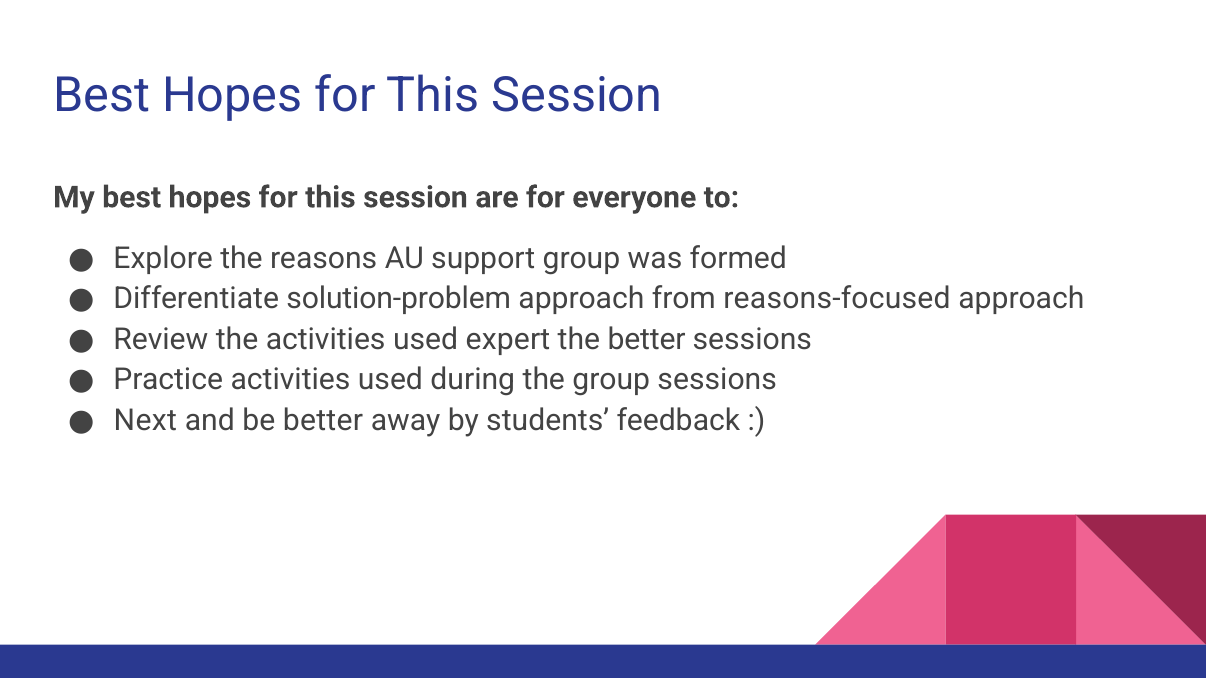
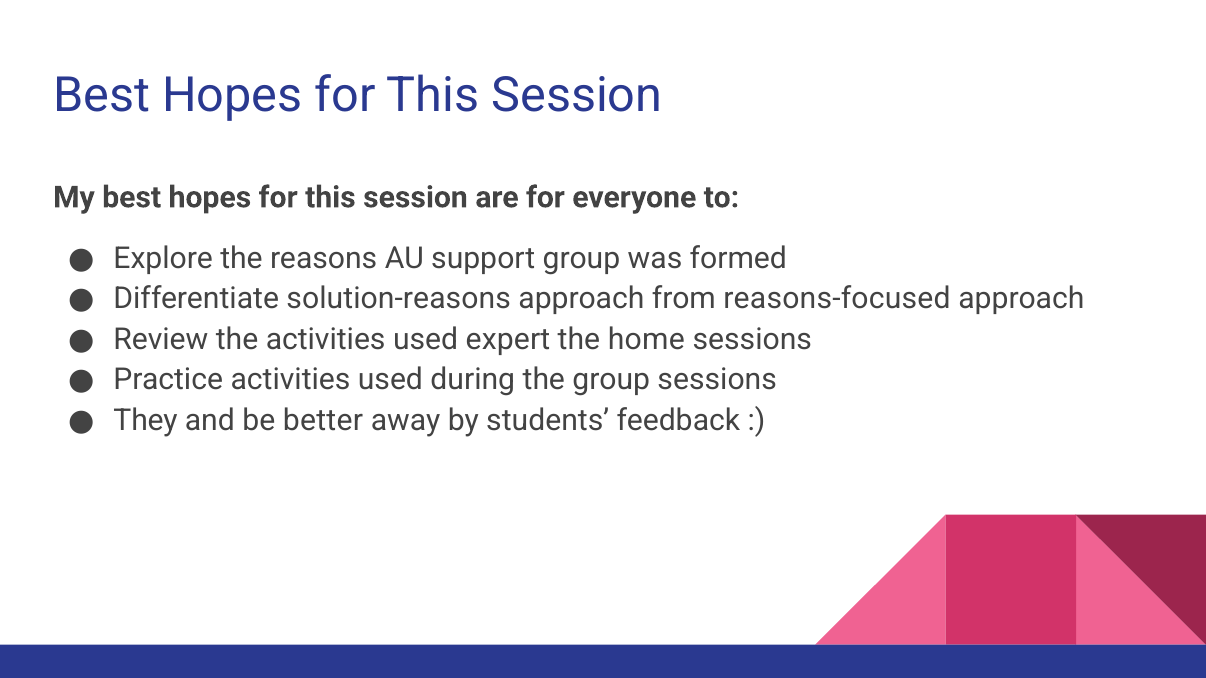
solution-problem: solution-problem -> solution-reasons
the better: better -> home
Next: Next -> They
